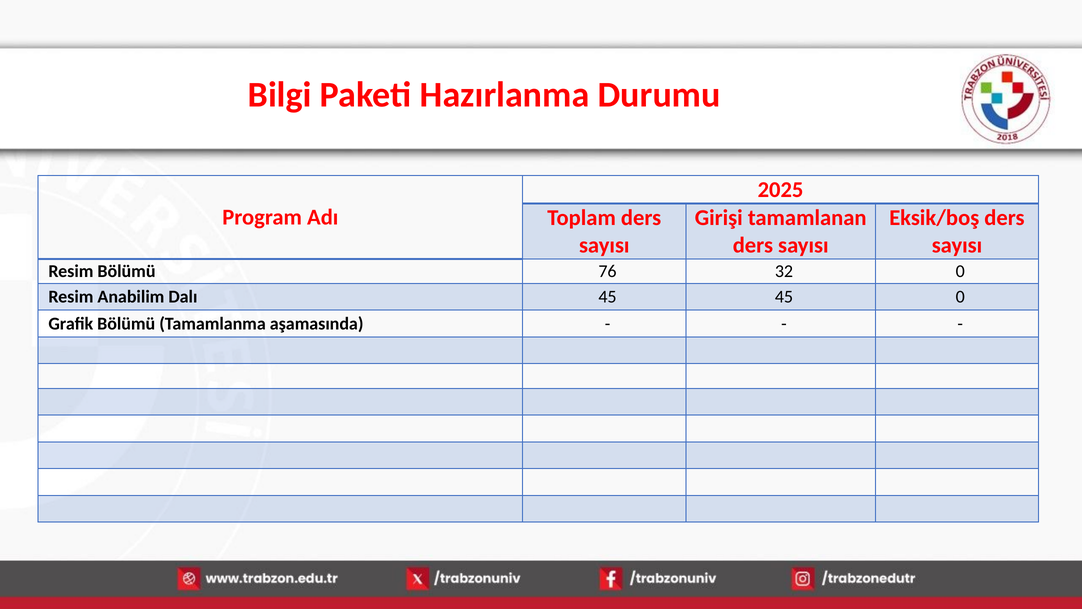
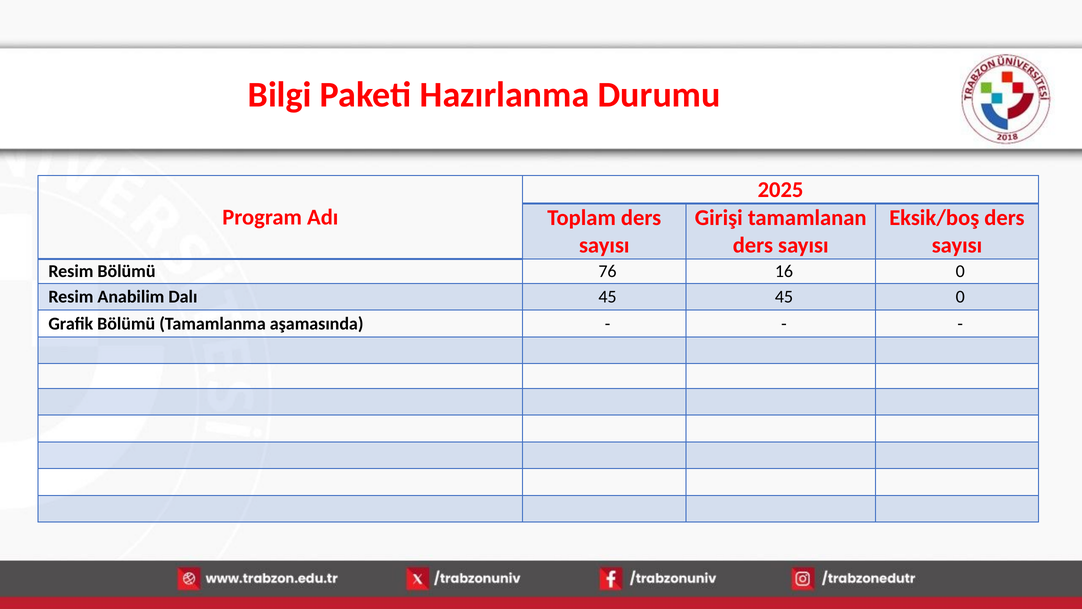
32: 32 -> 16
